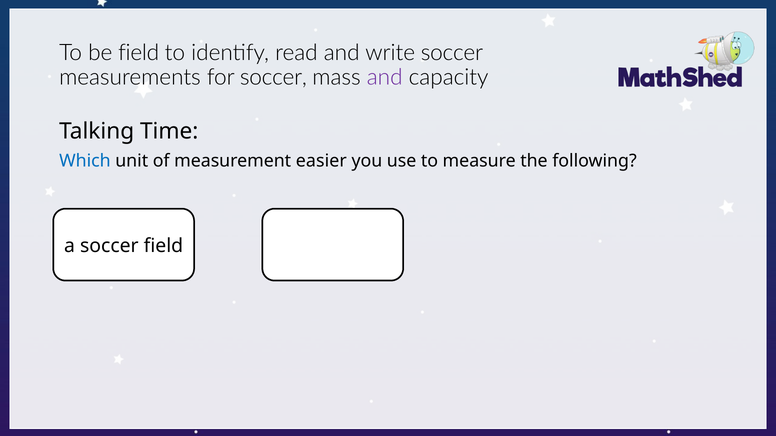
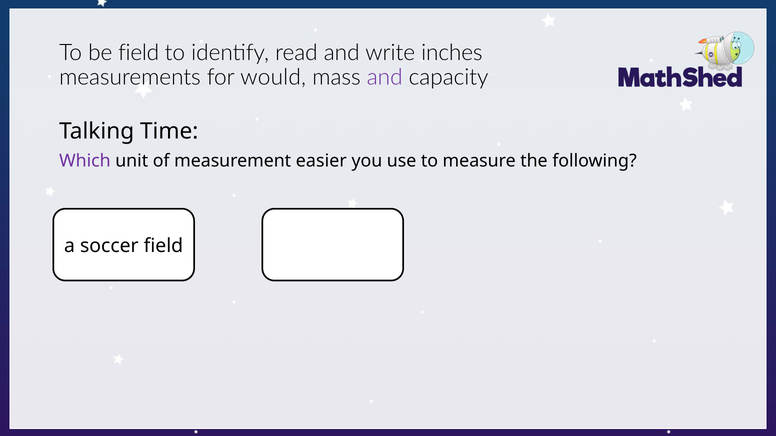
write soccer: soccer -> inches
for soccer: soccer -> would
Which colour: blue -> purple
